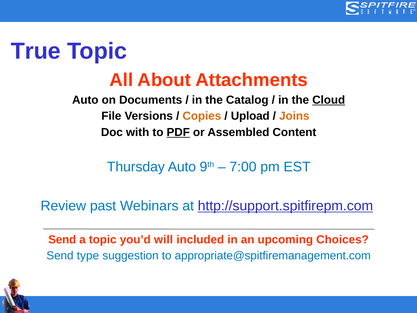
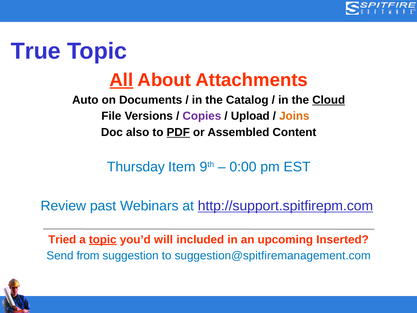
All underline: none -> present
Copies colour: orange -> purple
with: with -> also
Thursday Auto: Auto -> Item
7:00: 7:00 -> 0:00
Send at (62, 239): Send -> Tried
topic at (103, 239) underline: none -> present
Choices: Choices -> Inserted
type: type -> from
appropriate@spitfiremanagement.com: appropriate@spitfiremanagement.com -> suggestion@spitfiremanagement.com
